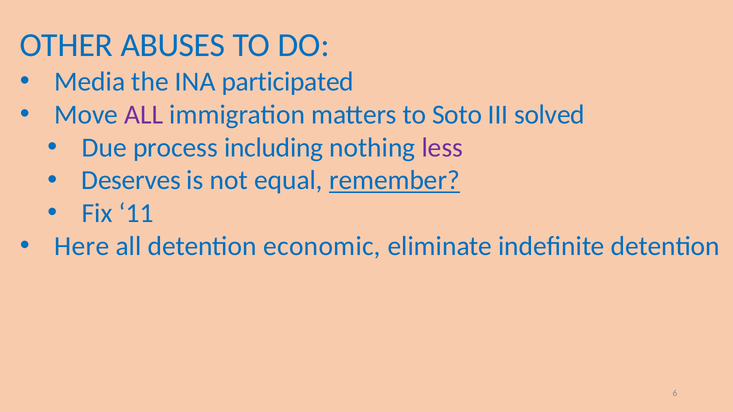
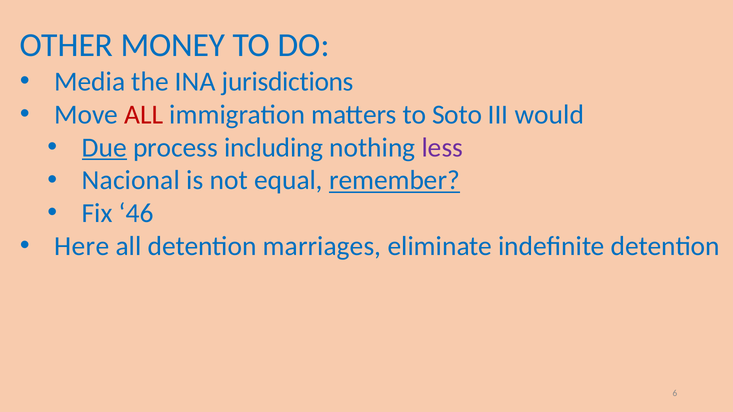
ABUSES: ABUSES -> MONEY
participated: participated -> jurisdictions
ALL at (144, 115) colour: purple -> red
solved: solved -> would
Due underline: none -> present
Deserves: Deserves -> Nacional
11: 11 -> 46
economic: economic -> marriages
